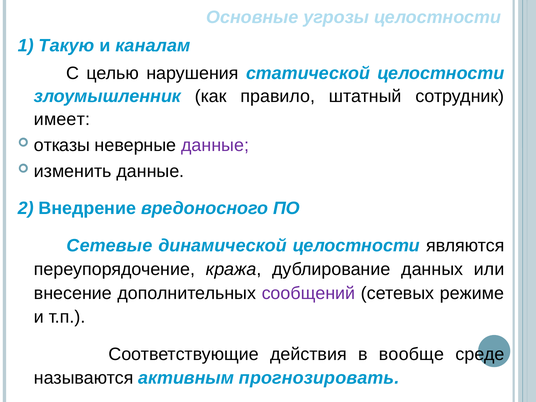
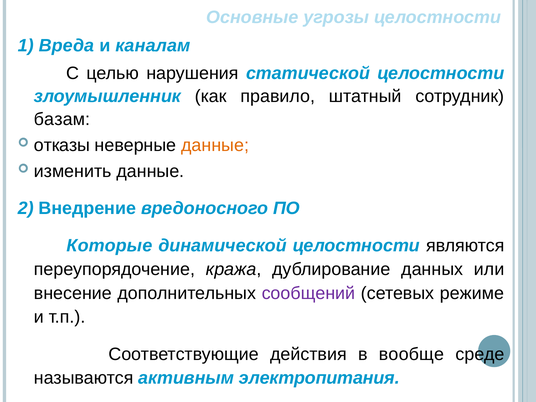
Такую: Такую -> Вреда
имеет: имеет -> базам
данные at (215, 145) colour: purple -> orange
Сетевые: Сетевые -> Которые
прогнозировать: прогнозировать -> электропитания
